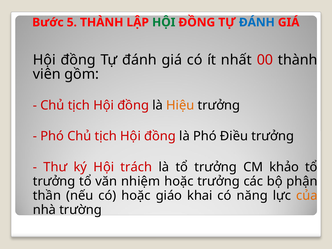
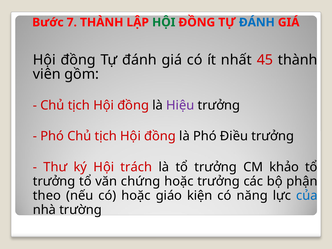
5: 5 -> 7
00: 00 -> 45
Hiệu colour: orange -> purple
nhiệm: nhiệm -> chứng
thần: thần -> theo
khai: khai -> kiện
của colour: orange -> blue
